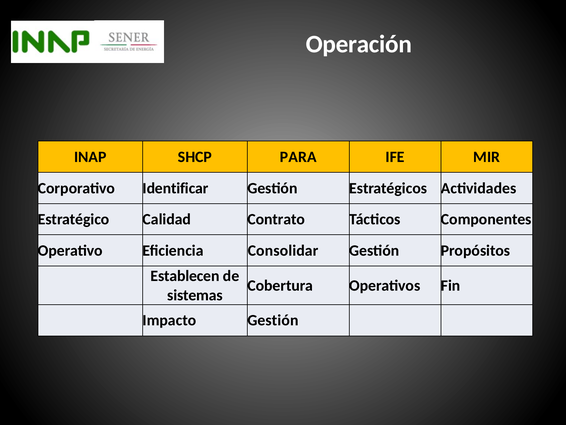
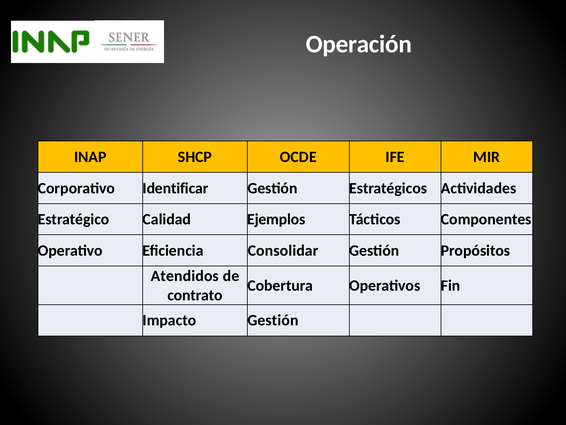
PARA: PARA -> OCDE
Contrato: Contrato -> Ejemplos
Establecen: Establecen -> Atendidos
sistemas: sistemas -> contrato
